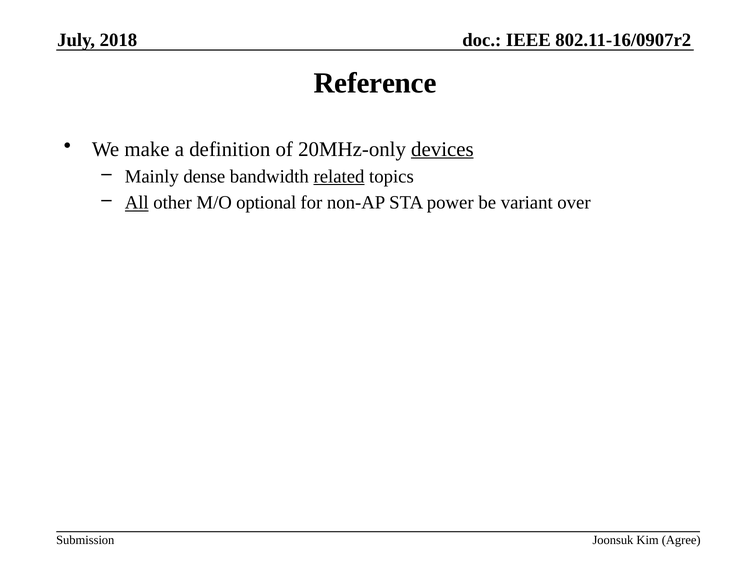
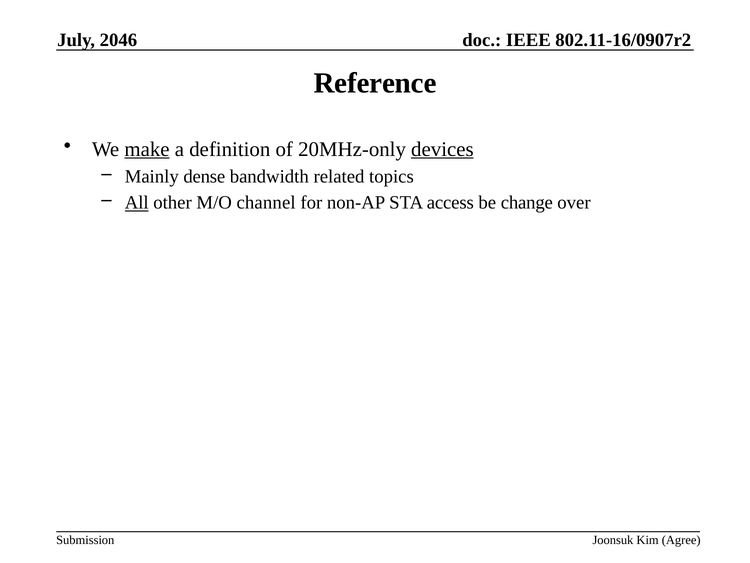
2018: 2018 -> 2046
make underline: none -> present
related underline: present -> none
optional: optional -> channel
power: power -> access
variant: variant -> change
